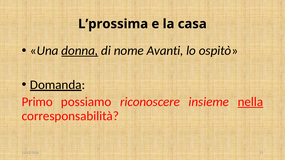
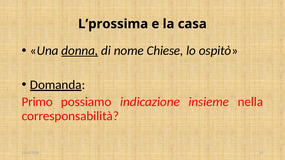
Avanti: Avanti -> Chiese
riconoscere: riconoscere -> indicazione
nella underline: present -> none
